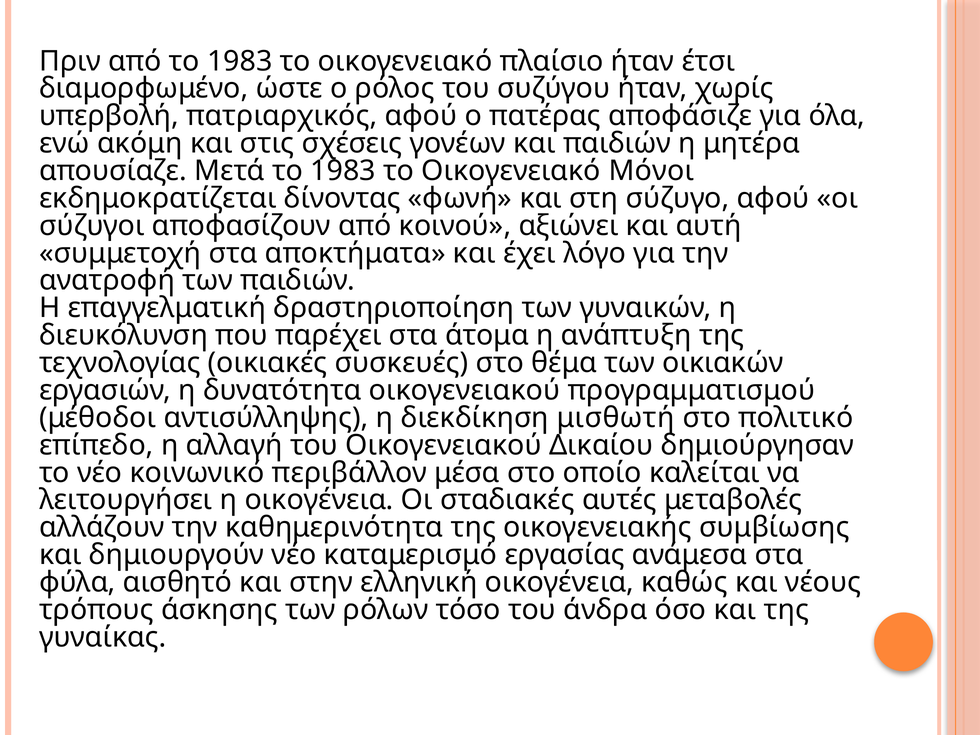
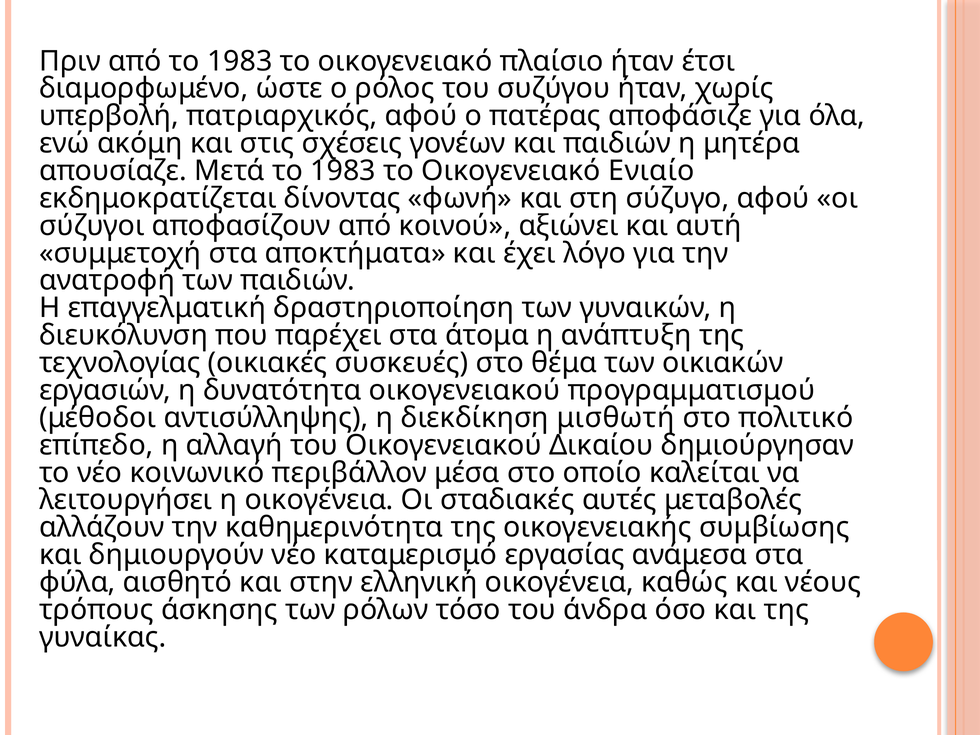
Μόνοι: Μόνοι -> Ενιαίο
